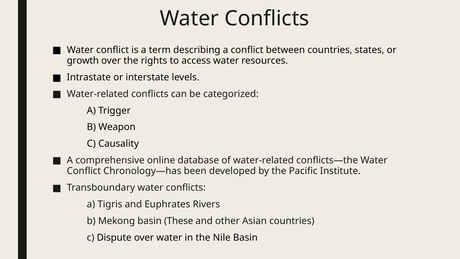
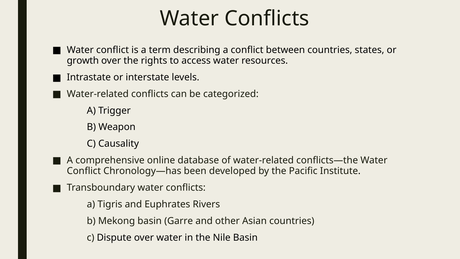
These: These -> Garre
